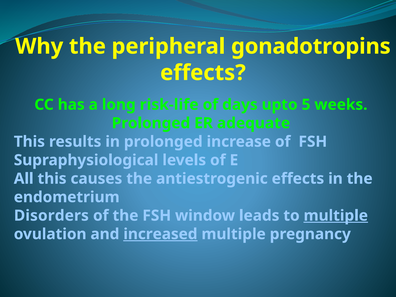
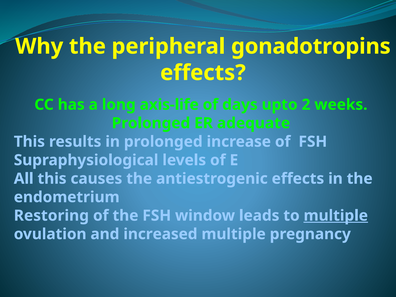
risk-life: risk-life -> axis-life
5: 5 -> 2
Disorders: Disorders -> Restoring
increased underline: present -> none
